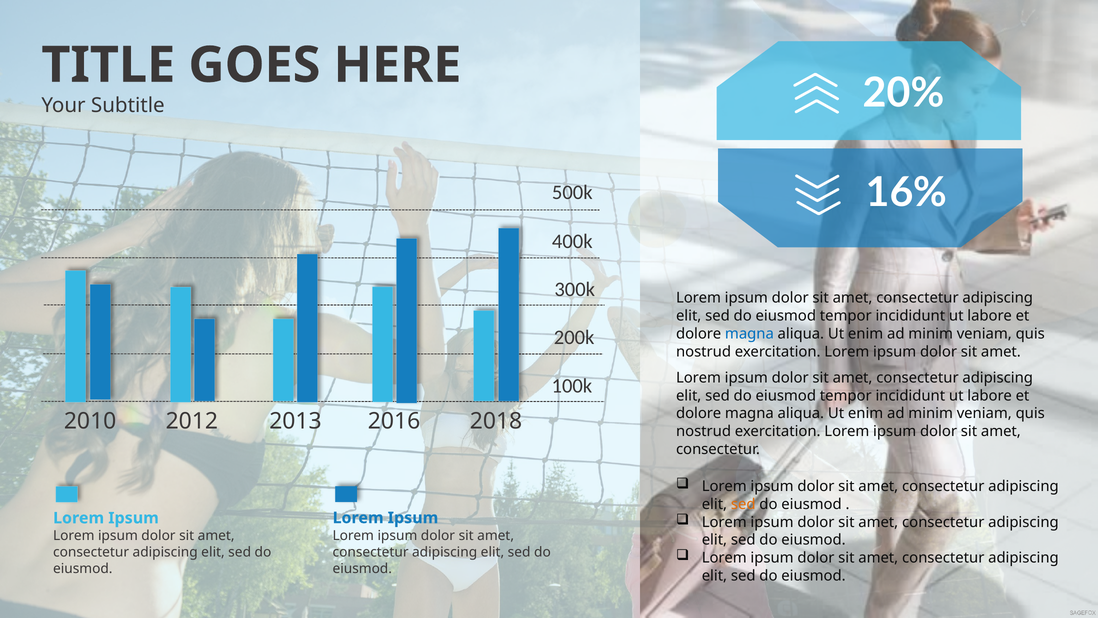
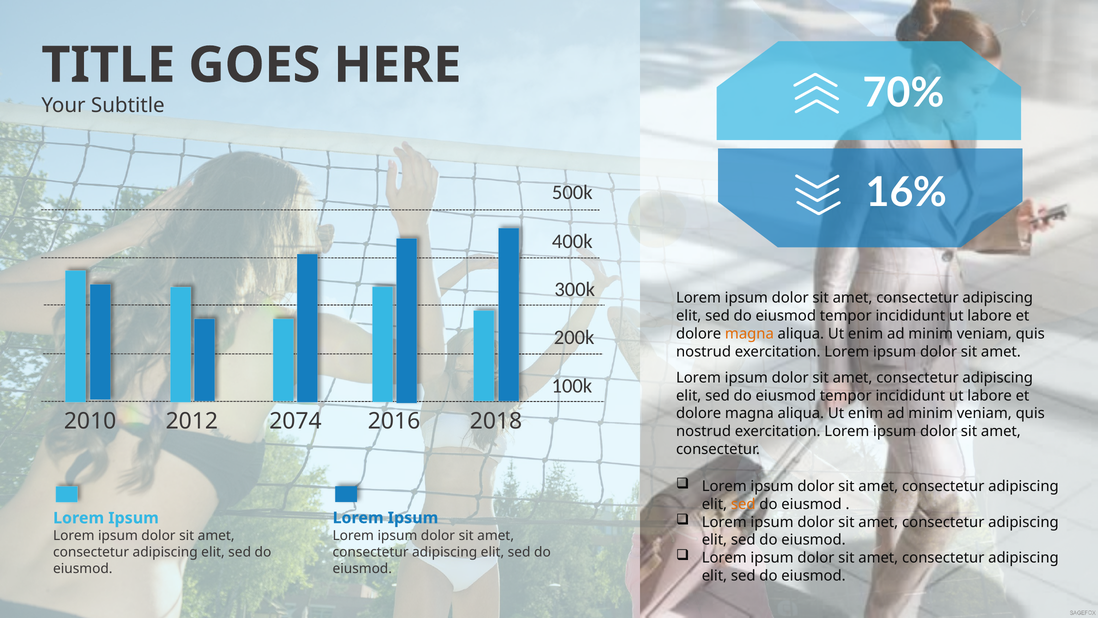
20%: 20% -> 70%
magna at (749, 334) colour: blue -> orange
2013: 2013 -> 2074
